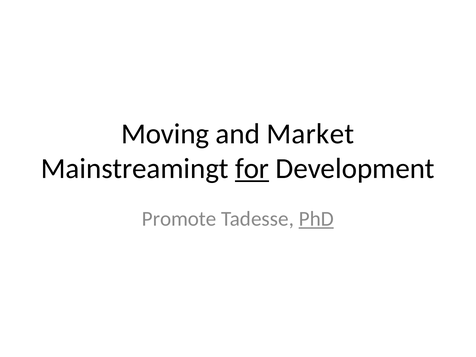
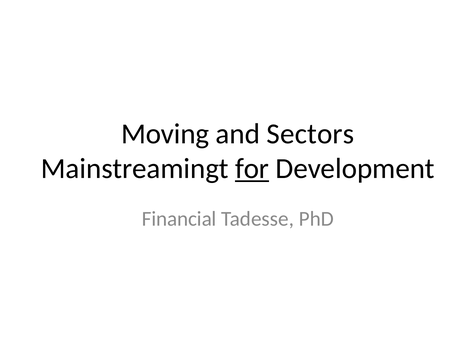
Market: Market -> Sectors
Promote: Promote -> Financial
PhD underline: present -> none
